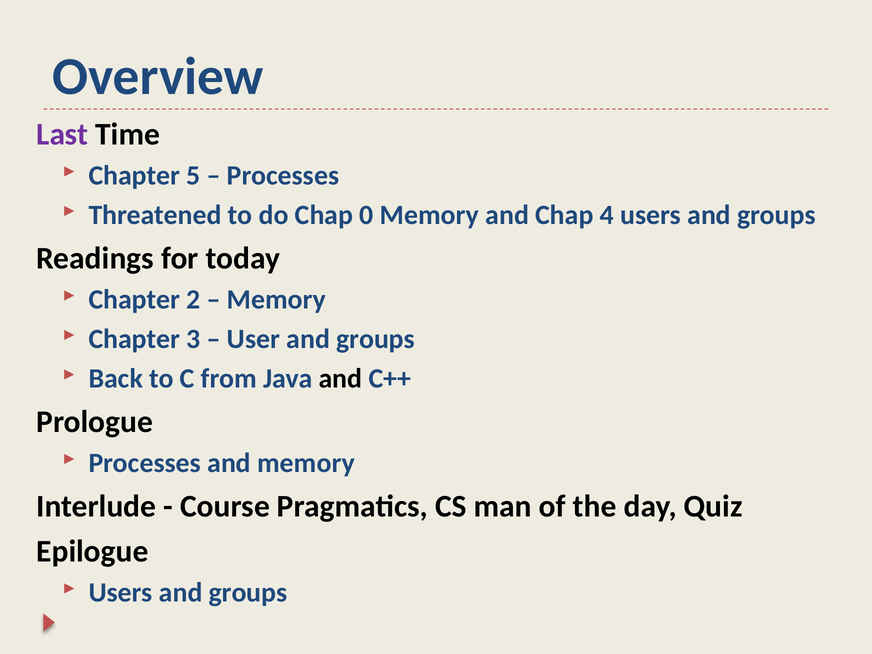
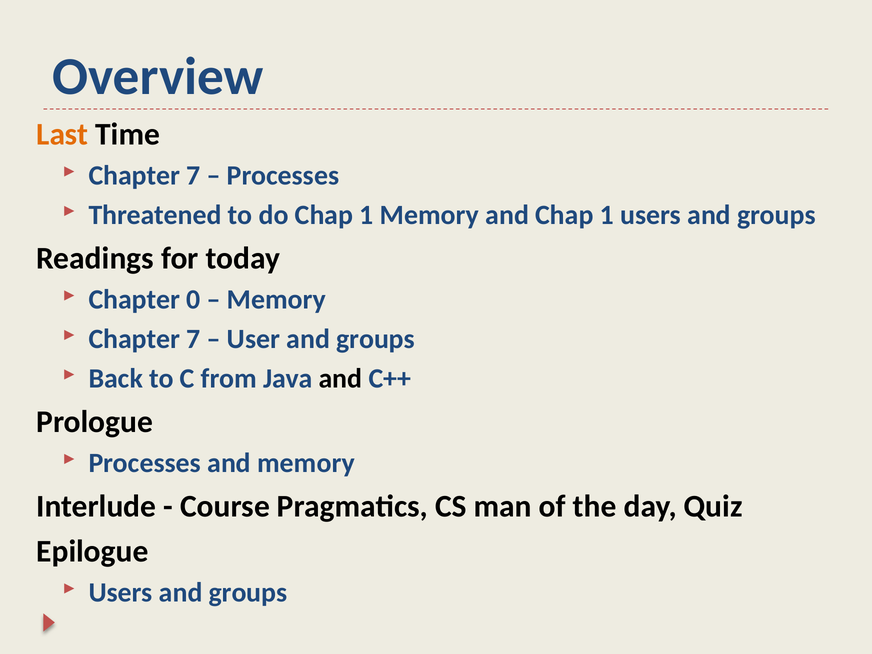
Last colour: purple -> orange
5 at (193, 176): 5 -> 7
do Chap 0: 0 -> 1
and Chap 4: 4 -> 1
2: 2 -> 0
3 at (193, 339): 3 -> 7
